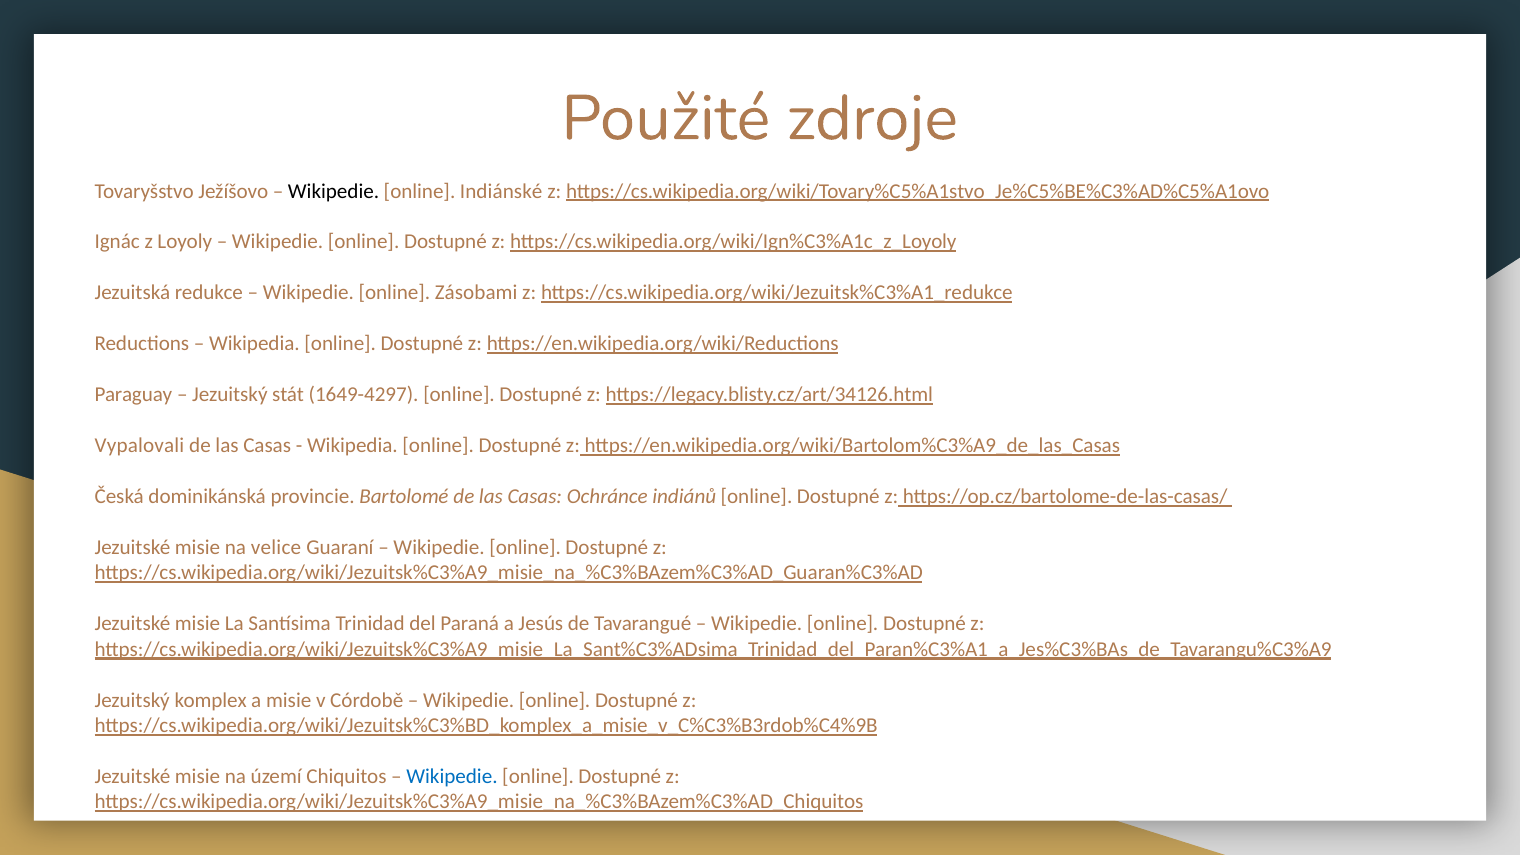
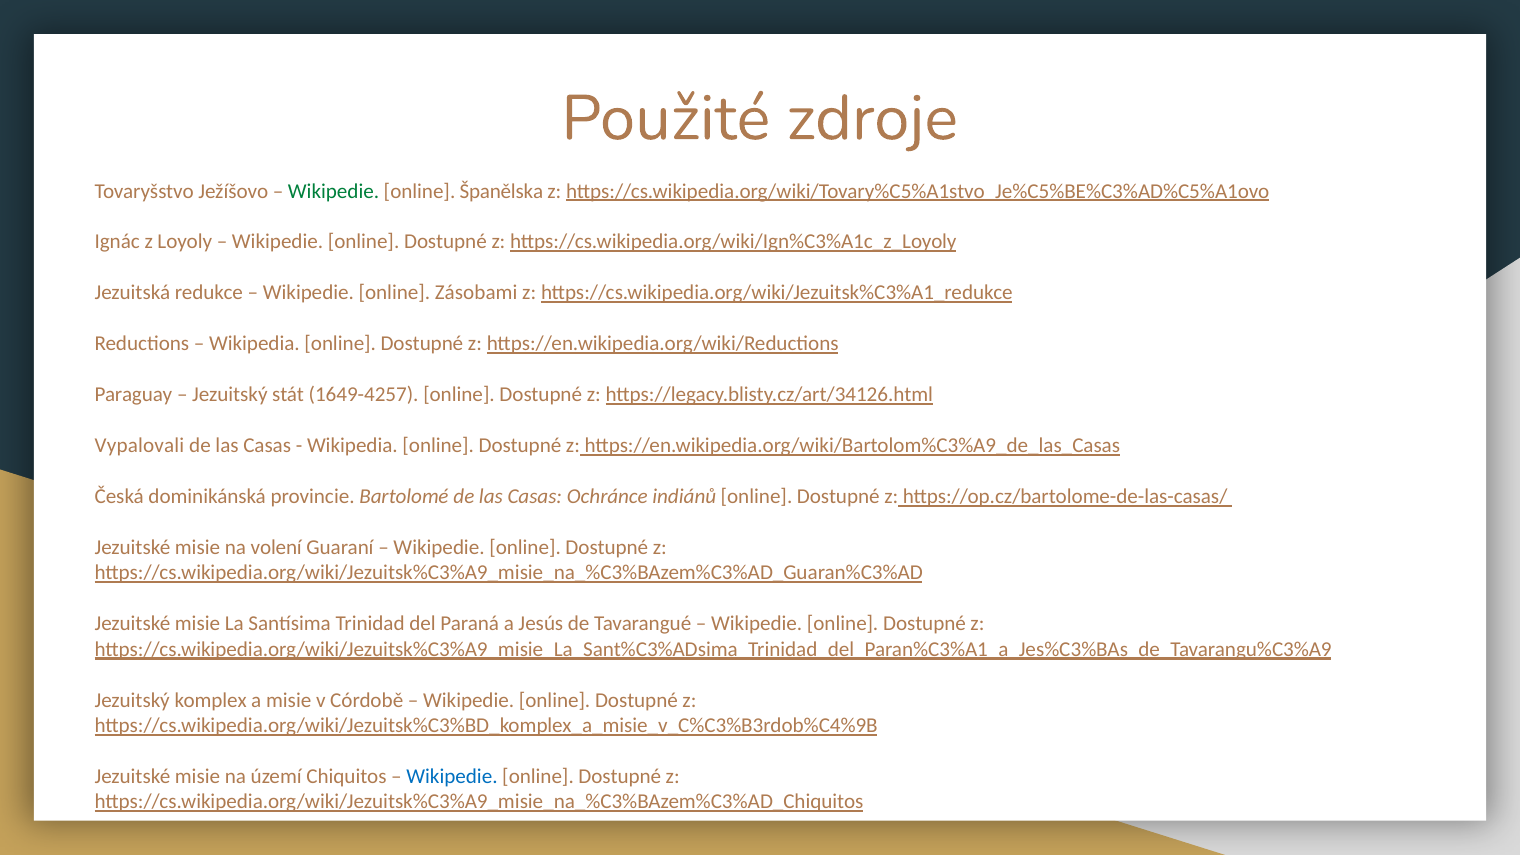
Wikipedie at (334, 191) colour: black -> green
Indiánské: Indiánské -> Španělska
1649-4297: 1649-4297 -> 1649-4257
velice: velice -> volení
